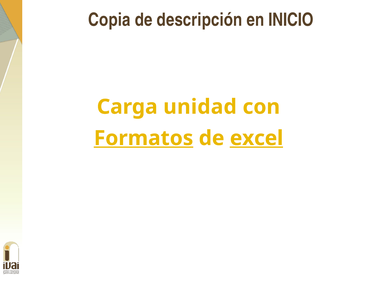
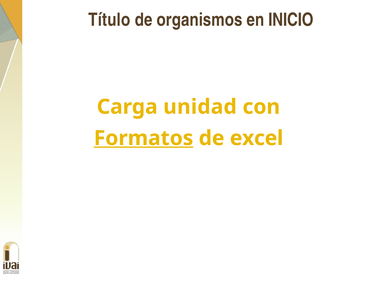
Copia: Copia -> Título
descripción: descripción -> organismos
excel underline: present -> none
